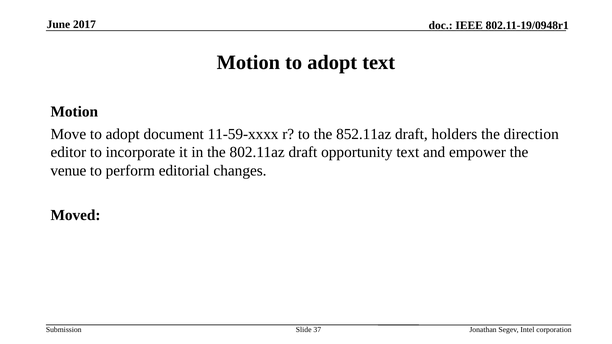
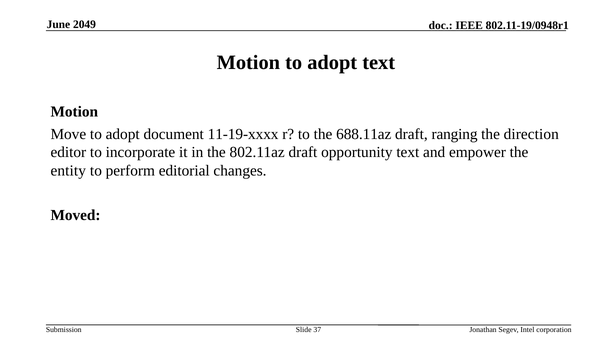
2017: 2017 -> 2049
11-59-xxxx: 11-59-xxxx -> 11-19-xxxx
852.11az: 852.11az -> 688.11az
holders: holders -> ranging
venue: venue -> entity
